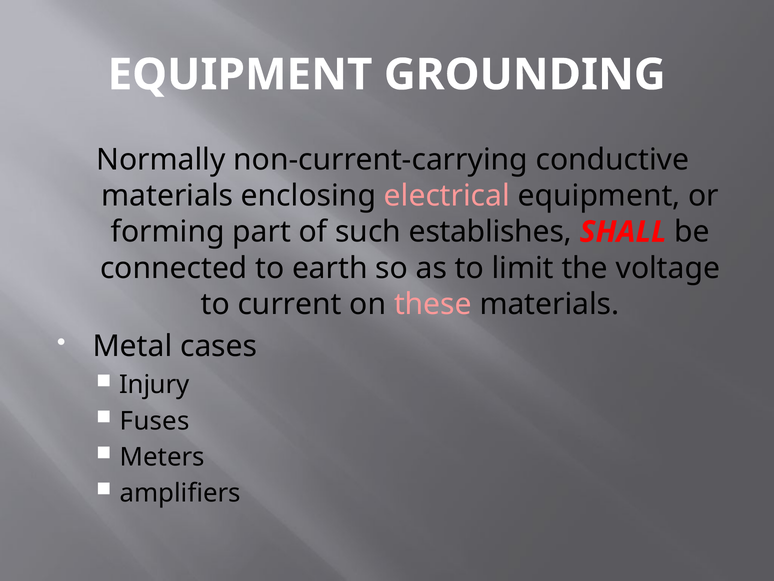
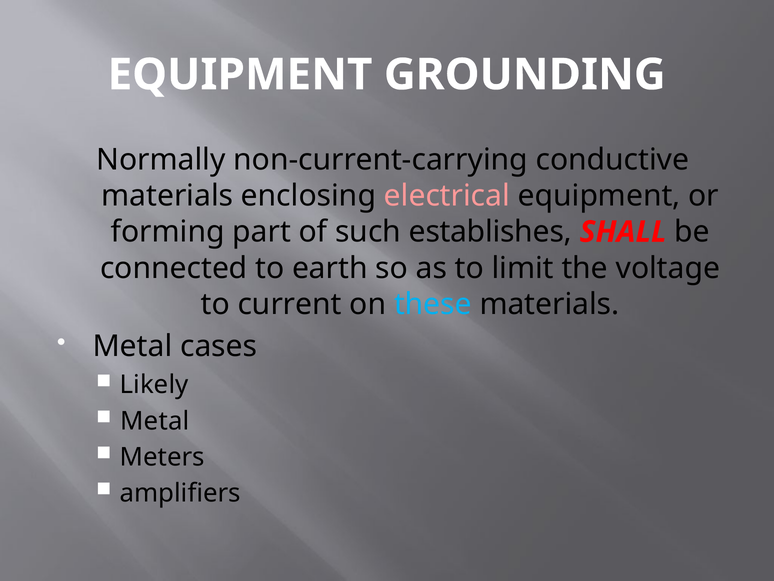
these colour: pink -> light blue
Injury: Injury -> Likely
Fuses at (155, 421): Fuses -> Metal
